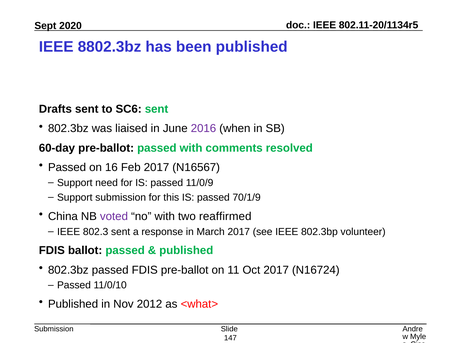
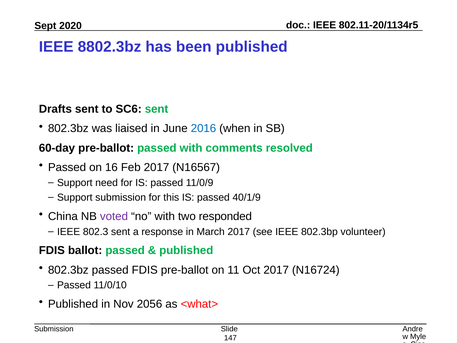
2016 colour: purple -> blue
70/1/9: 70/1/9 -> 40/1/9
reaffirmed: reaffirmed -> responded
2012: 2012 -> 2056
